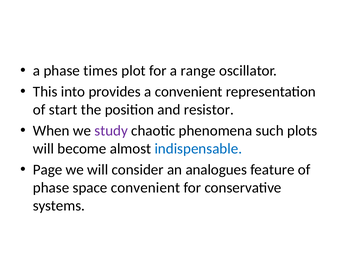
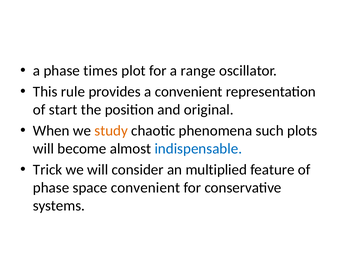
into: into -> rule
resistor: resistor -> original
study colour: purple -> orange
Page: Page -> Trick
analogues: analogues -> multiplied
